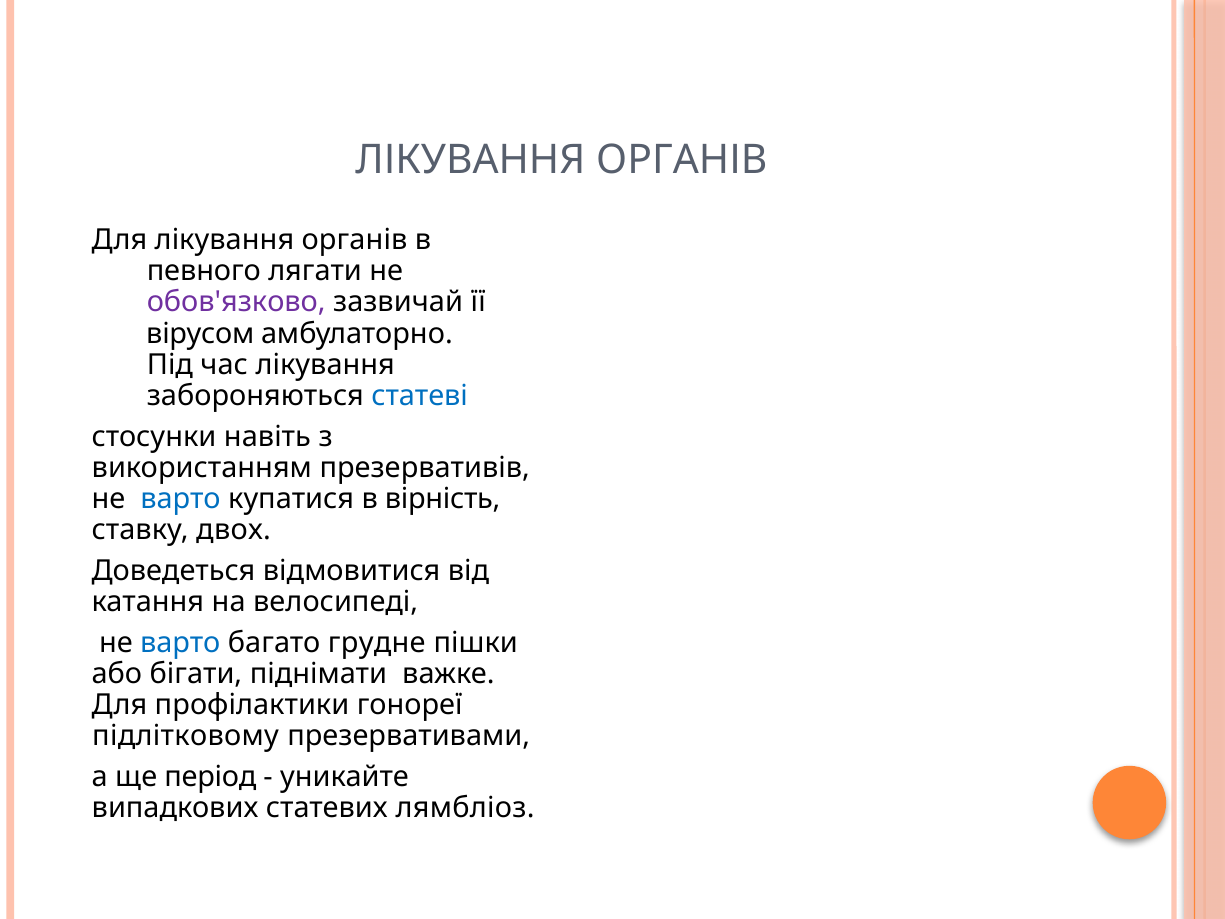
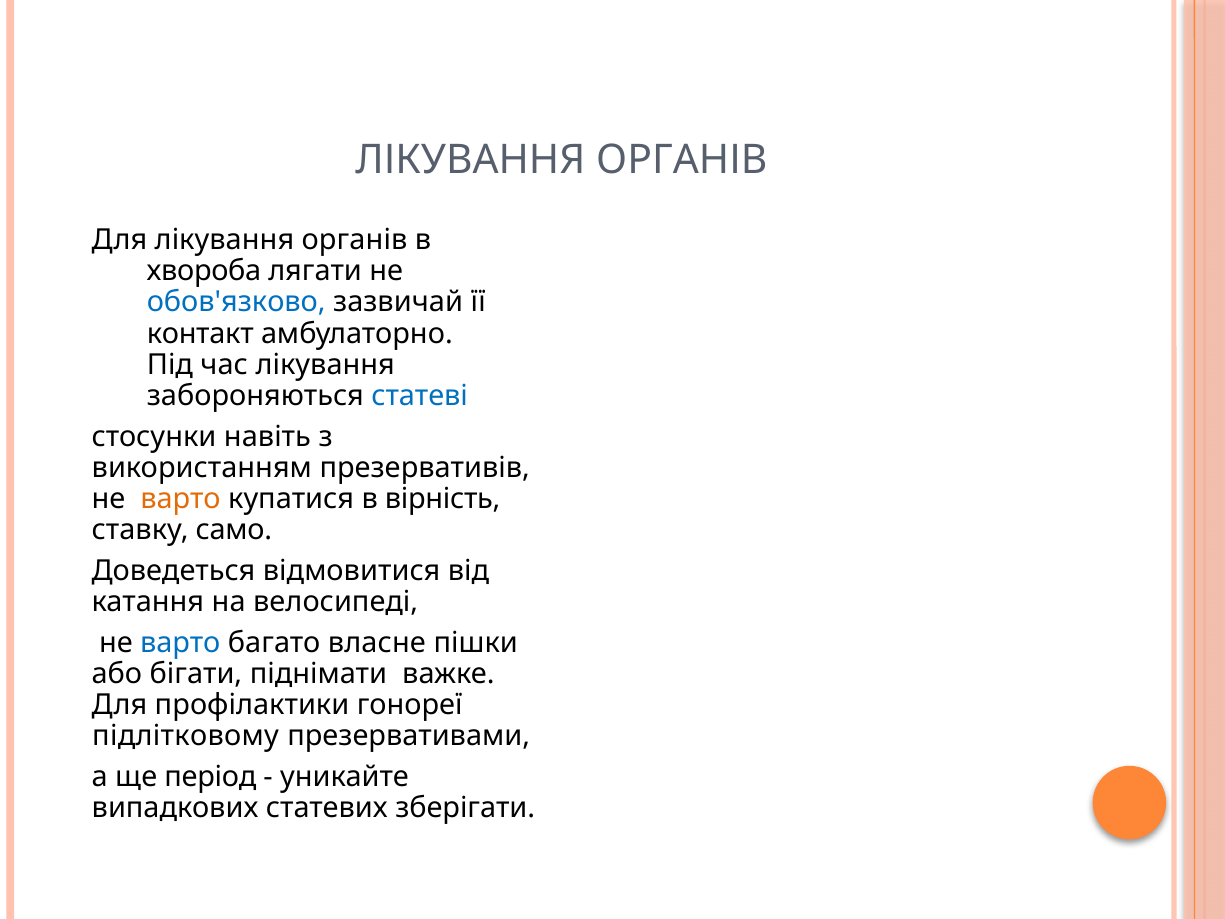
певного: певного -> хвороба
обов'язково colour: purple -> blue
вірусом: вірусом -> контакт
варто at (181, 499) colour: blue -> orange
двох: двох -> само
грудне: грудне -> власне
лямбліоз: лямбліоз -> зберігати
